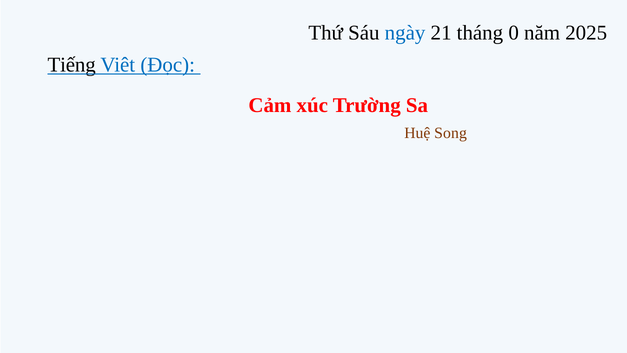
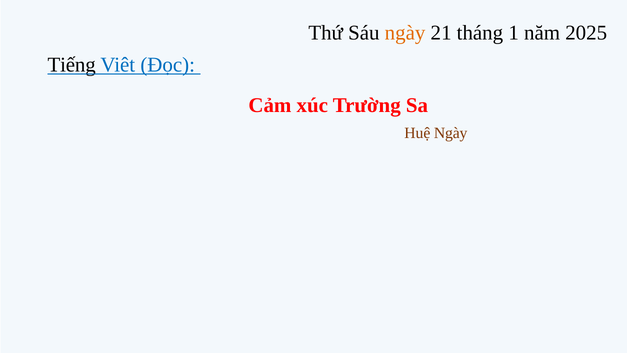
ngày at (405, 33) colour: blue -> orange
0: 0 -> 1
Huệ Song: Song -> Ngày
